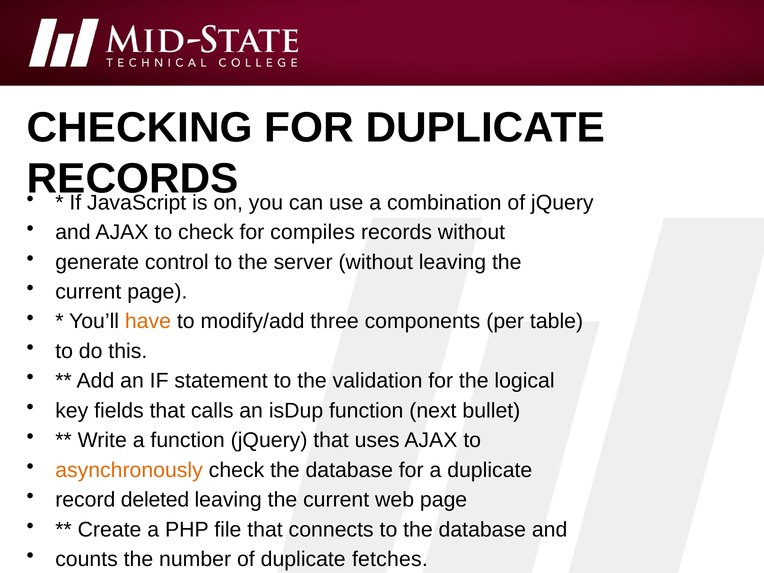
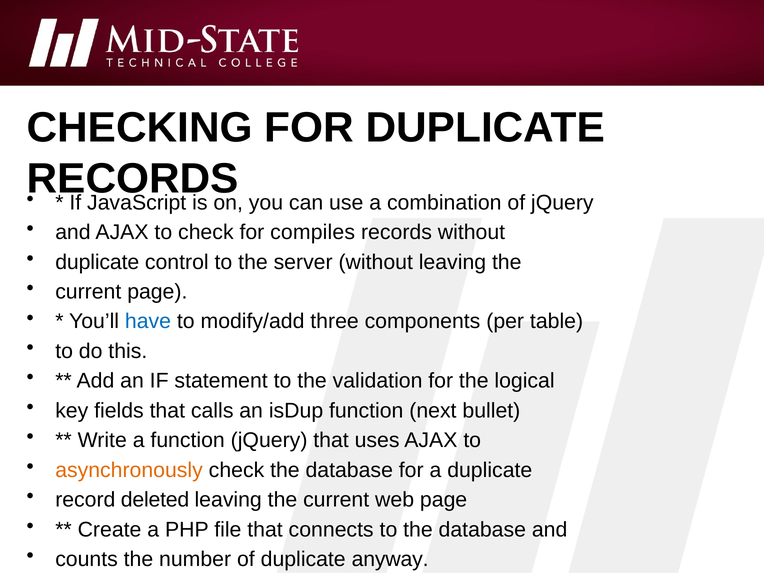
generate at (97, 262): generate -> duplicate
have colour: orange -> blue
fetches: fetches -> anyway
